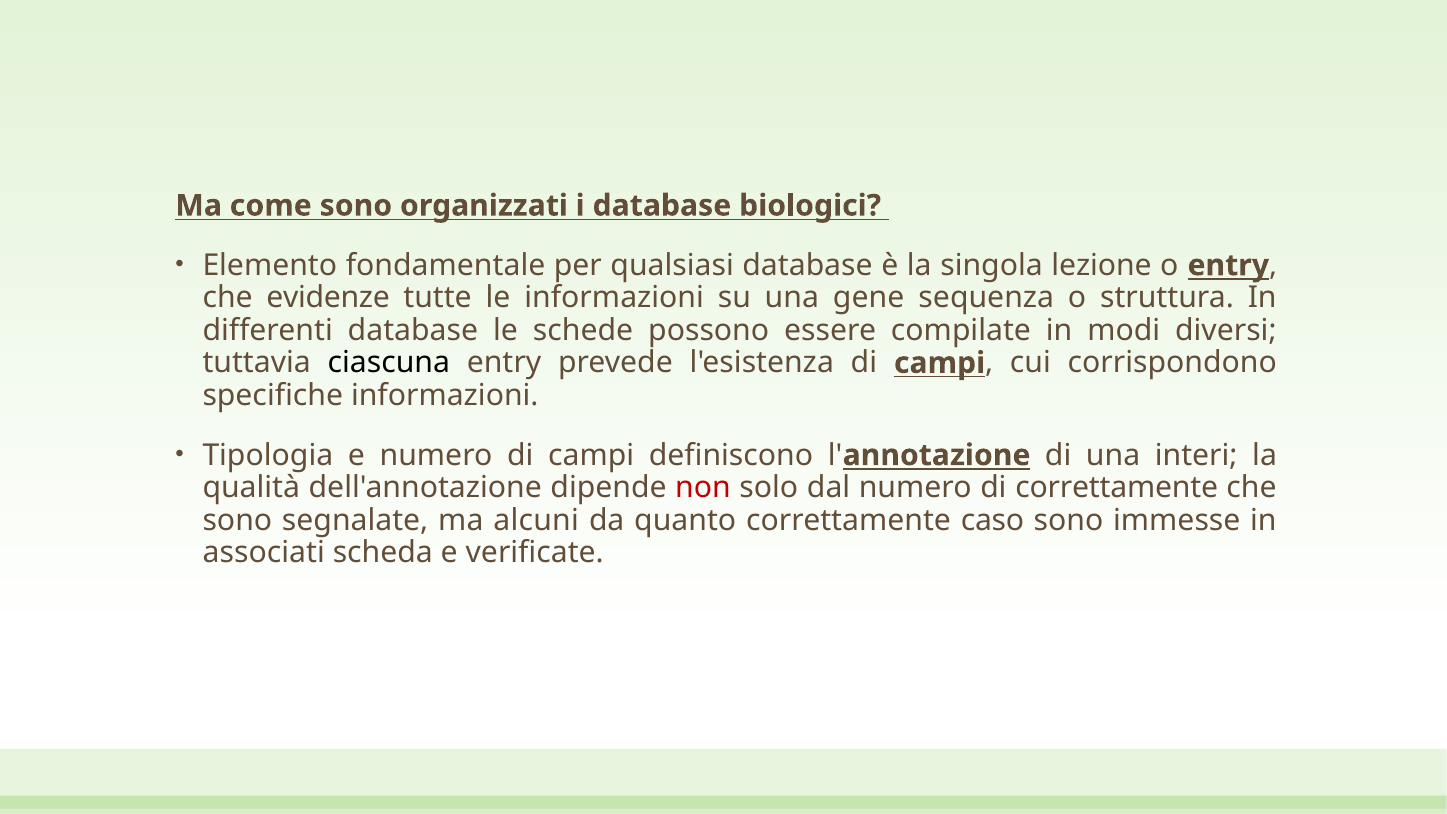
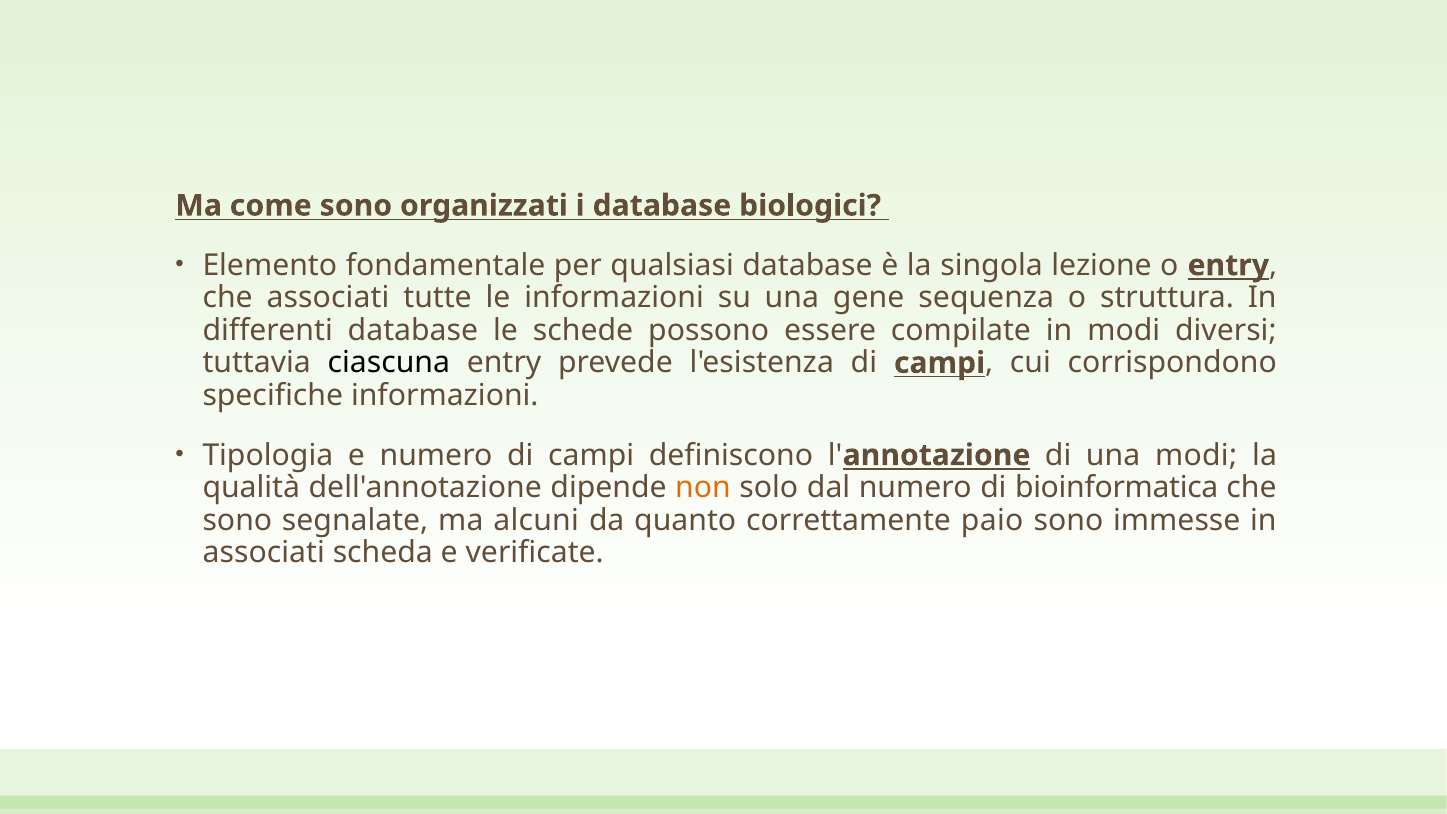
che evidenze: evidenze -> associati
una interi: interi -> modi
non colour: red -> orange
di correttamente: correttamente -> bioinformatica
caso: caso -> paio
